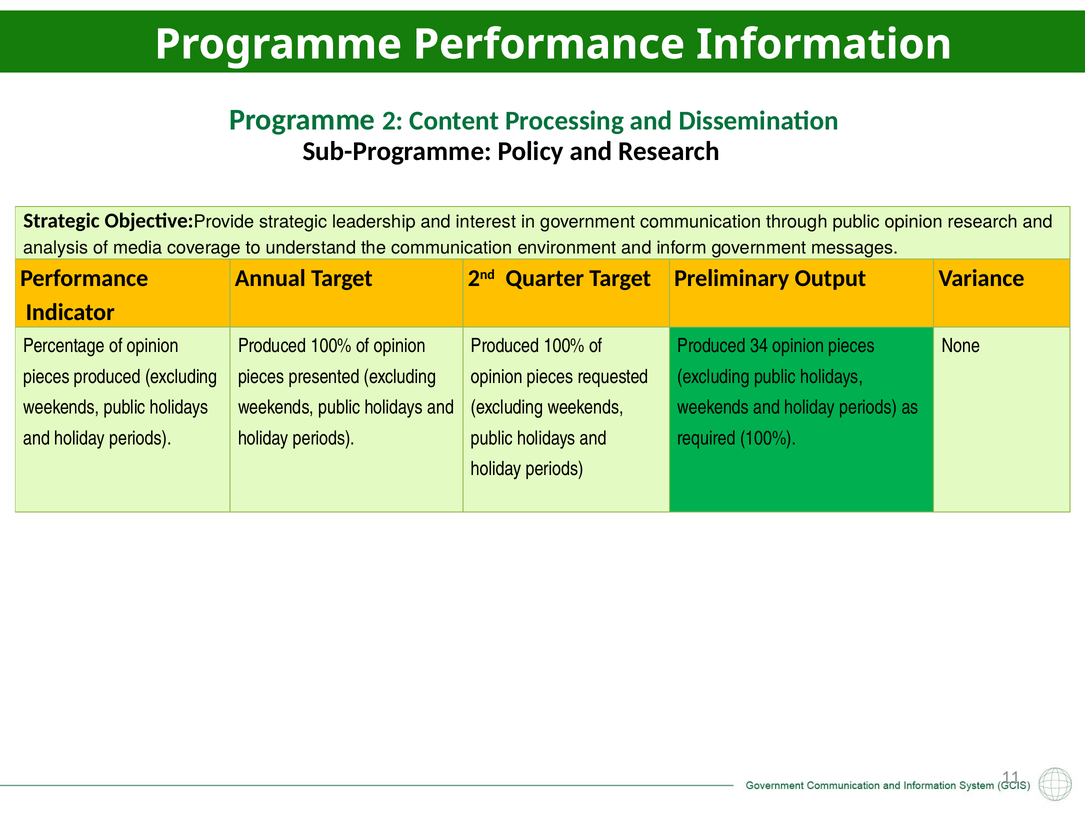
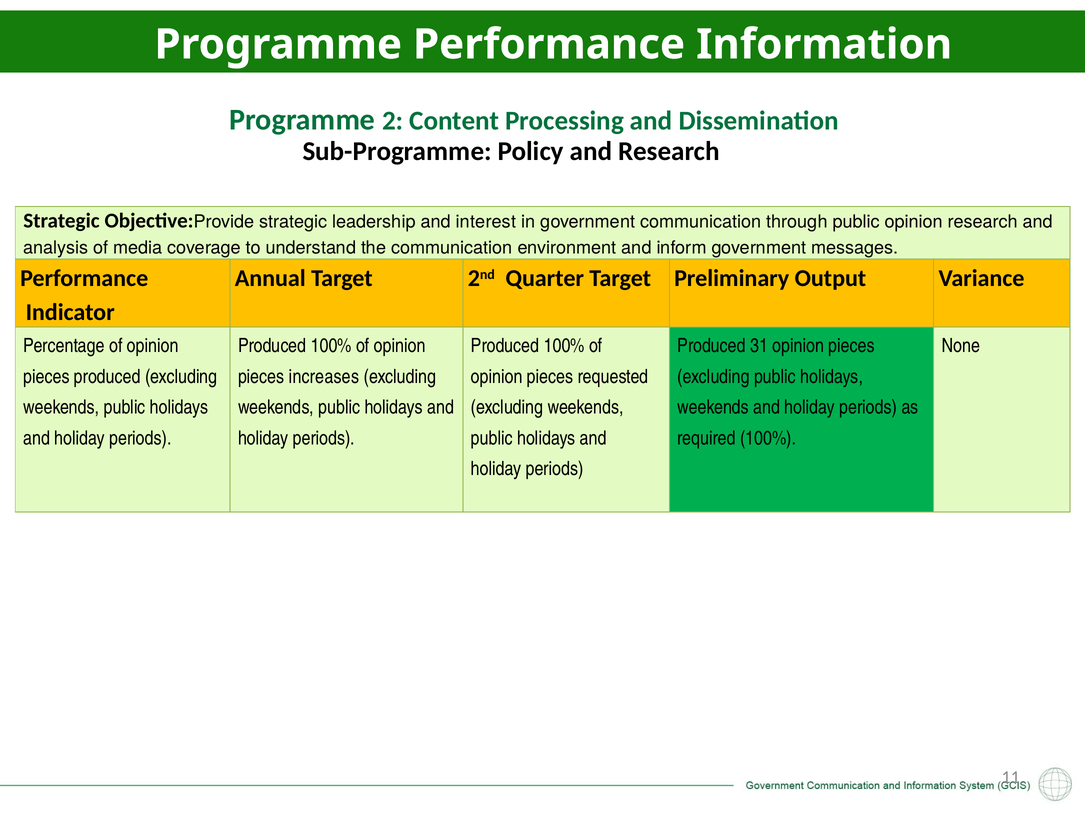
34: 34 -> 31
presented: presented -> increases
